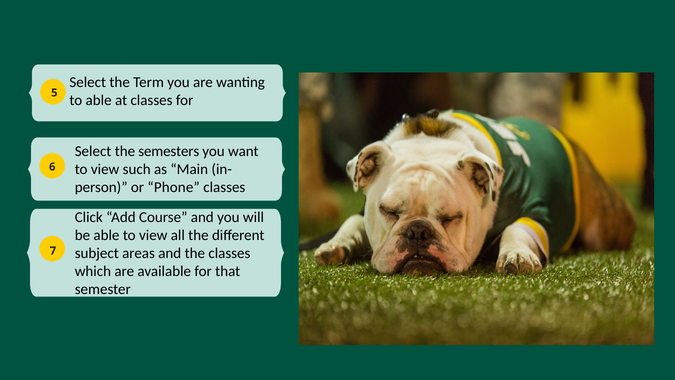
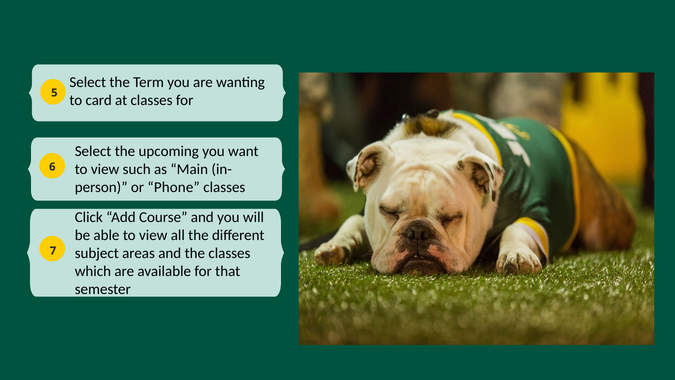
to able: able -> card
semesters: semesters -> upcoming
